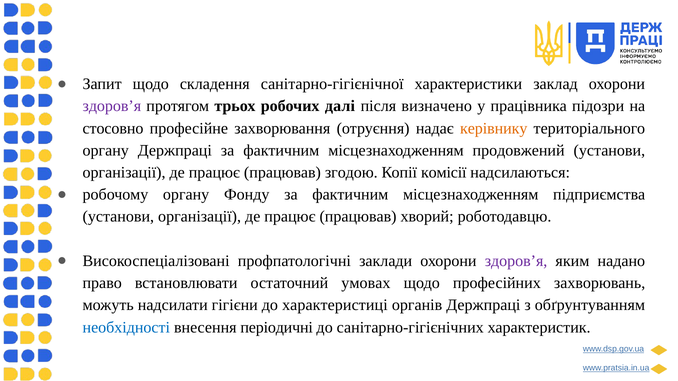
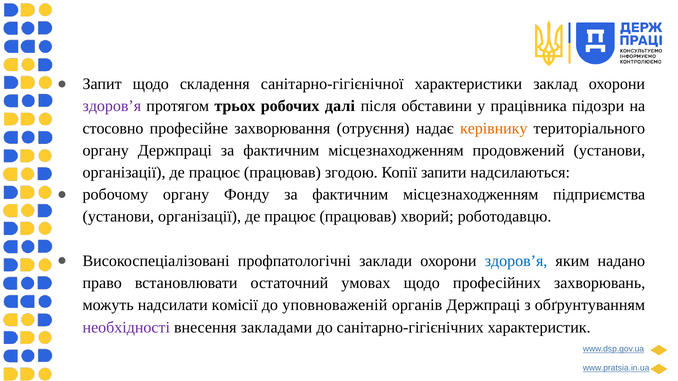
визначено: визначено -> обставини
комісії: комісії -> запити
здоров’я at (516, 261) colour: purple -> blue
гігієни: гігієни -> комісії
характеристиці: характеристиці -> уповноваженій
необхідності colour: blue -> purple
періодичні: періодичні -> закладами
